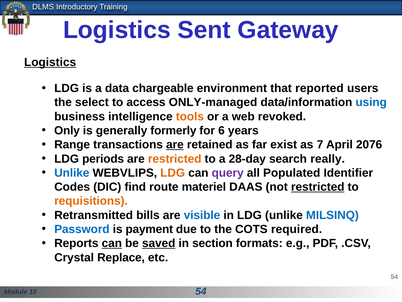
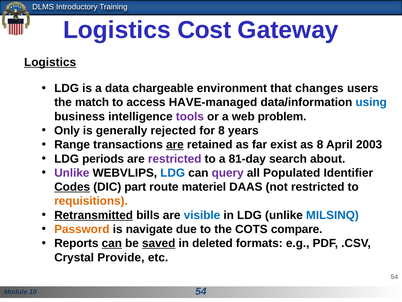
Sent: Sent -> Cost
reported: reported -> changes
select: select -> match
ONLY-managed: ONLY-managed -> HAVE-managed
tools colour: orange -> purple
revoked: revoked -> problem
formerly: formerly -> rejected
for 6: 6 -> 8
as 7: 7 -> 8
2076: 2076 -> 2003
restricted at (175, 159) colour: orange -> purple
28-day: 28-day -> 81-day
really: really -> about
Unlike at (72, 173) colour: blue -> purple
LDG at (173, 173) colour: orange -> blue
Codes underline: none -> present
find: find -> part
restricted at (318, 187) underline: present -> none
Retransmitted underline: none -> present
Password colour: blue -> orange
payment: payment -> navigate
required: required -> compare
section: section -> deleted
Replace: Replace -> Provide
